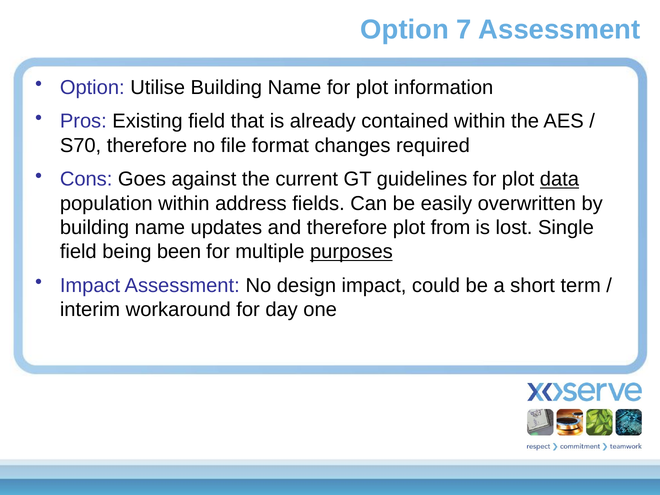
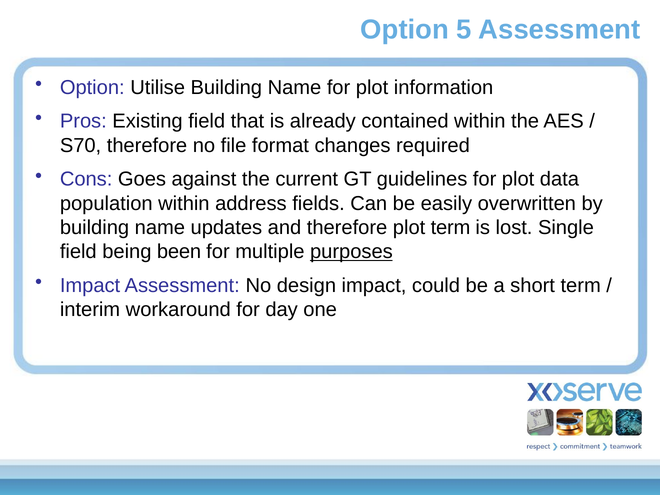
7: 7 -> 5
data underline: present -> none
plot from: from -> term
